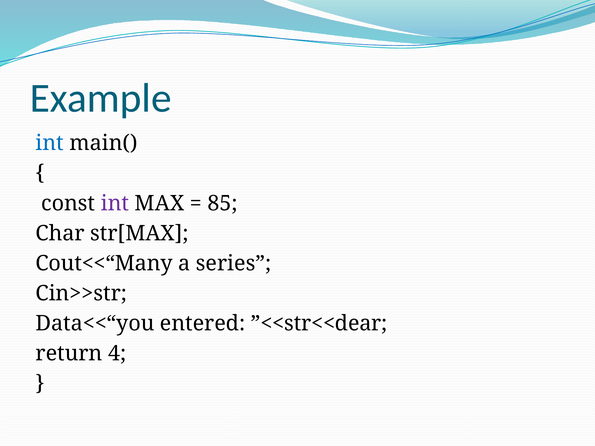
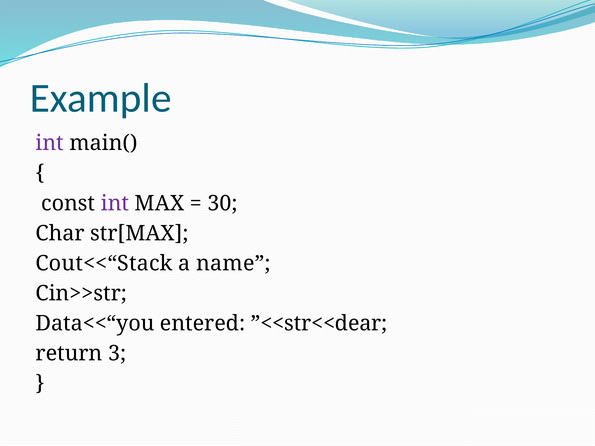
int at (50, 143) colour: blue -> purple
85: 85 -> 30
Cout<<“Many: Cout<<“Many -> Cout<<“Stack
series: series -> name
4: 4 -> 3
